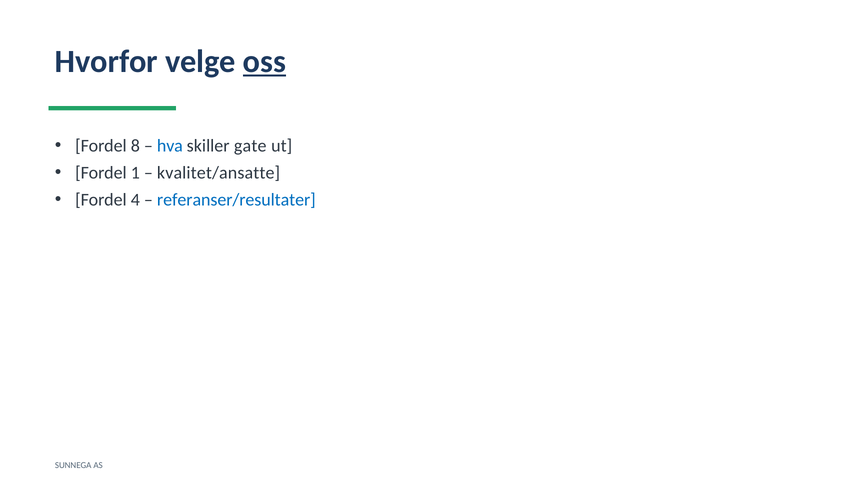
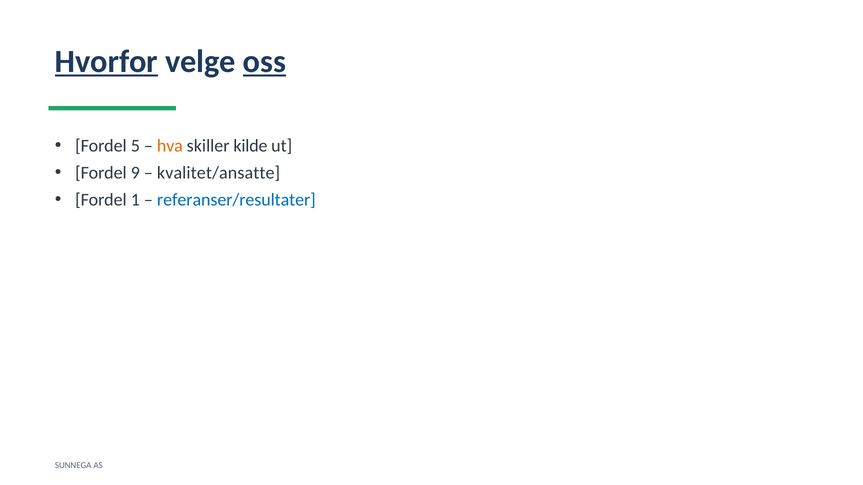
Hvorfor underline: none -> present
8: 8 -> 5
hva colour: blue -> orange
gate: gate -> kilde
1: 1 -> 9
4: 4 -> 1
